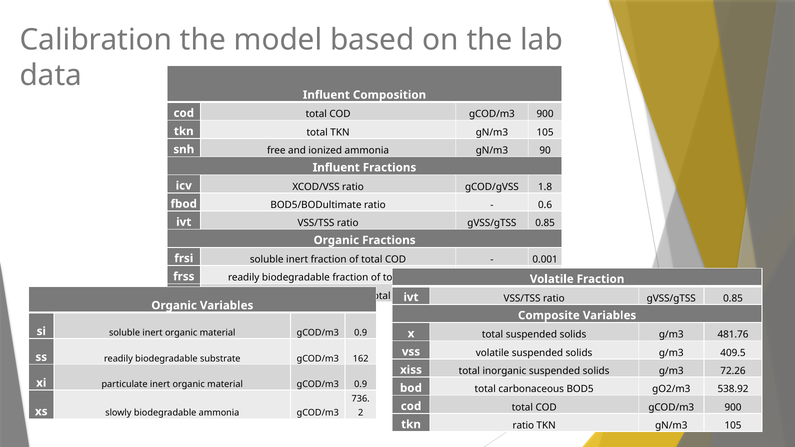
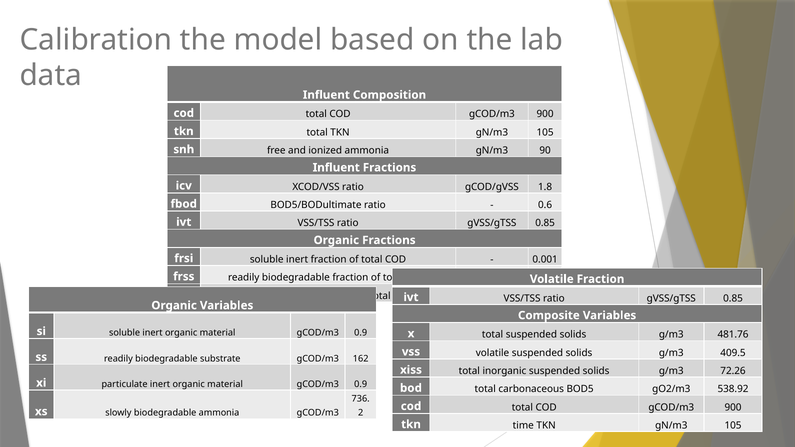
tkn ratio: ratio -> time
